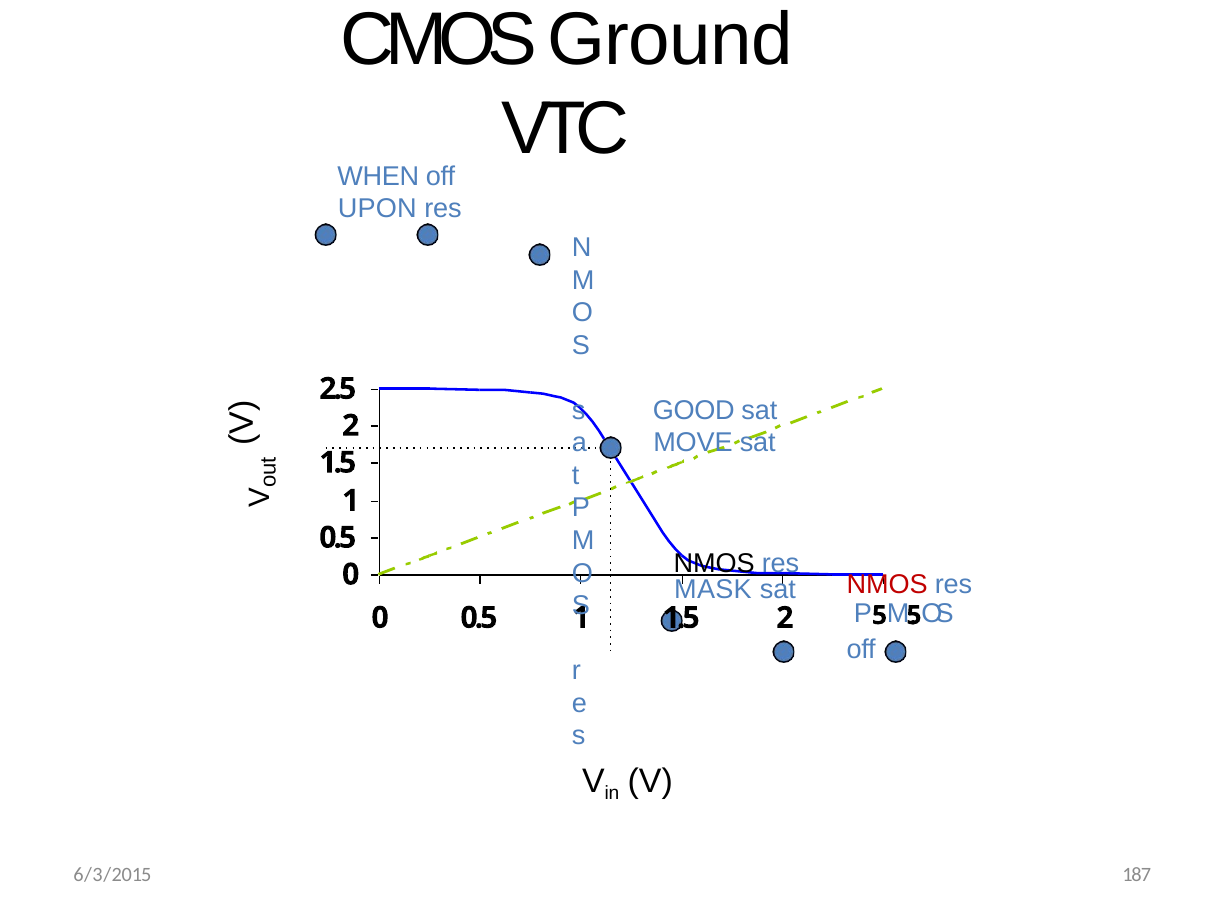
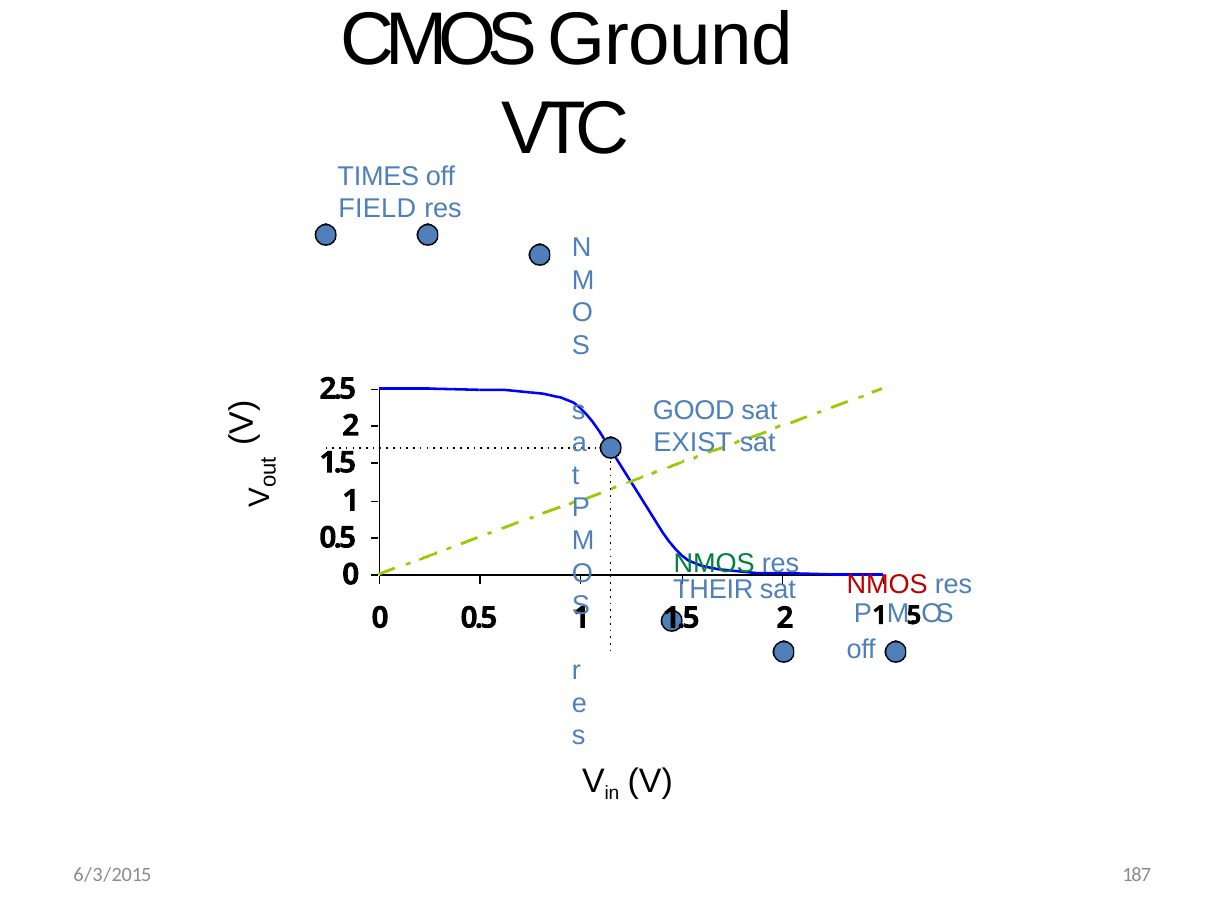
WHEN: WHEN -> TIMES
UPON: UPON -> FIELD
MOVE: MOVE -> EXIST
NMOS at (714, 563) colour: black -> green
MASK: MASK -> THEIR
5 at (880, 615): 5 -> 1
